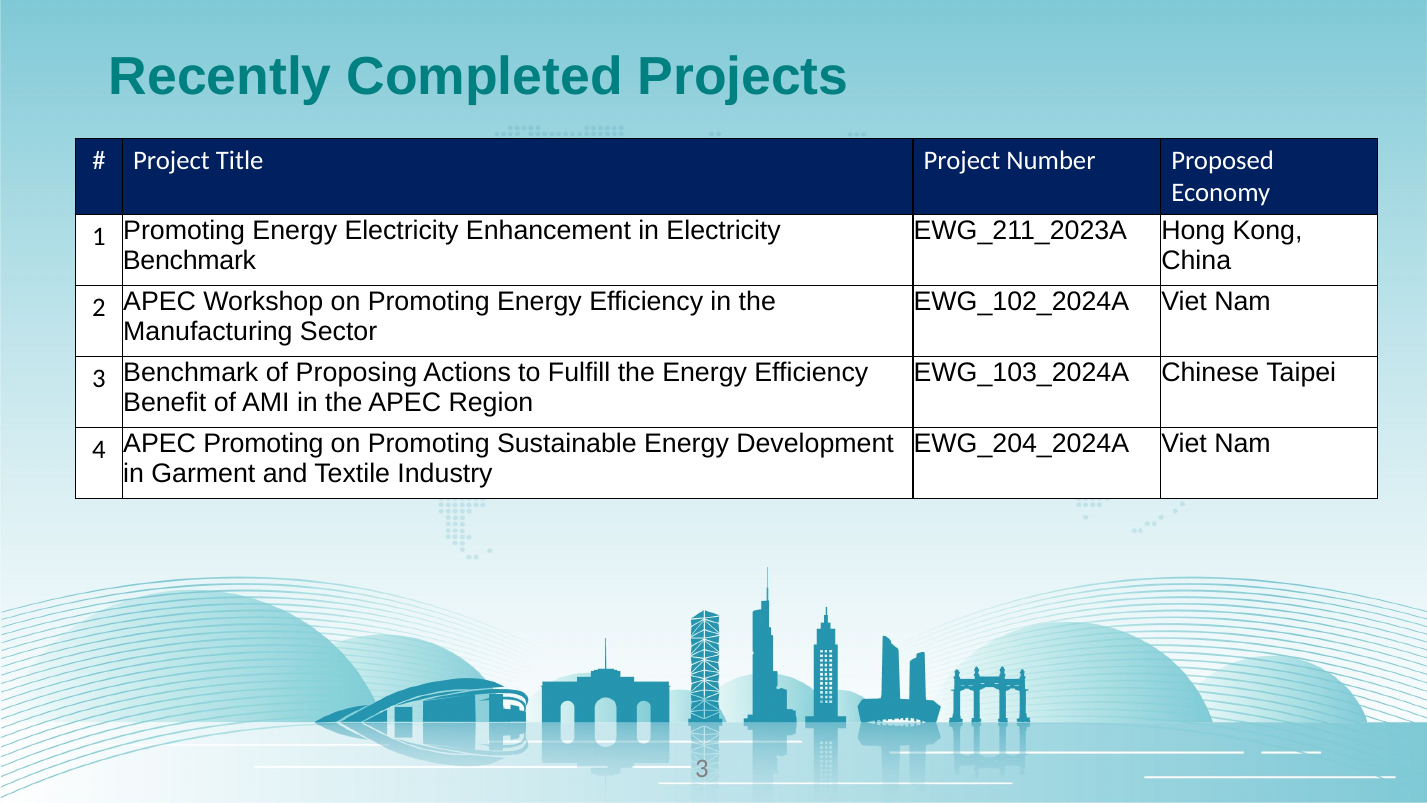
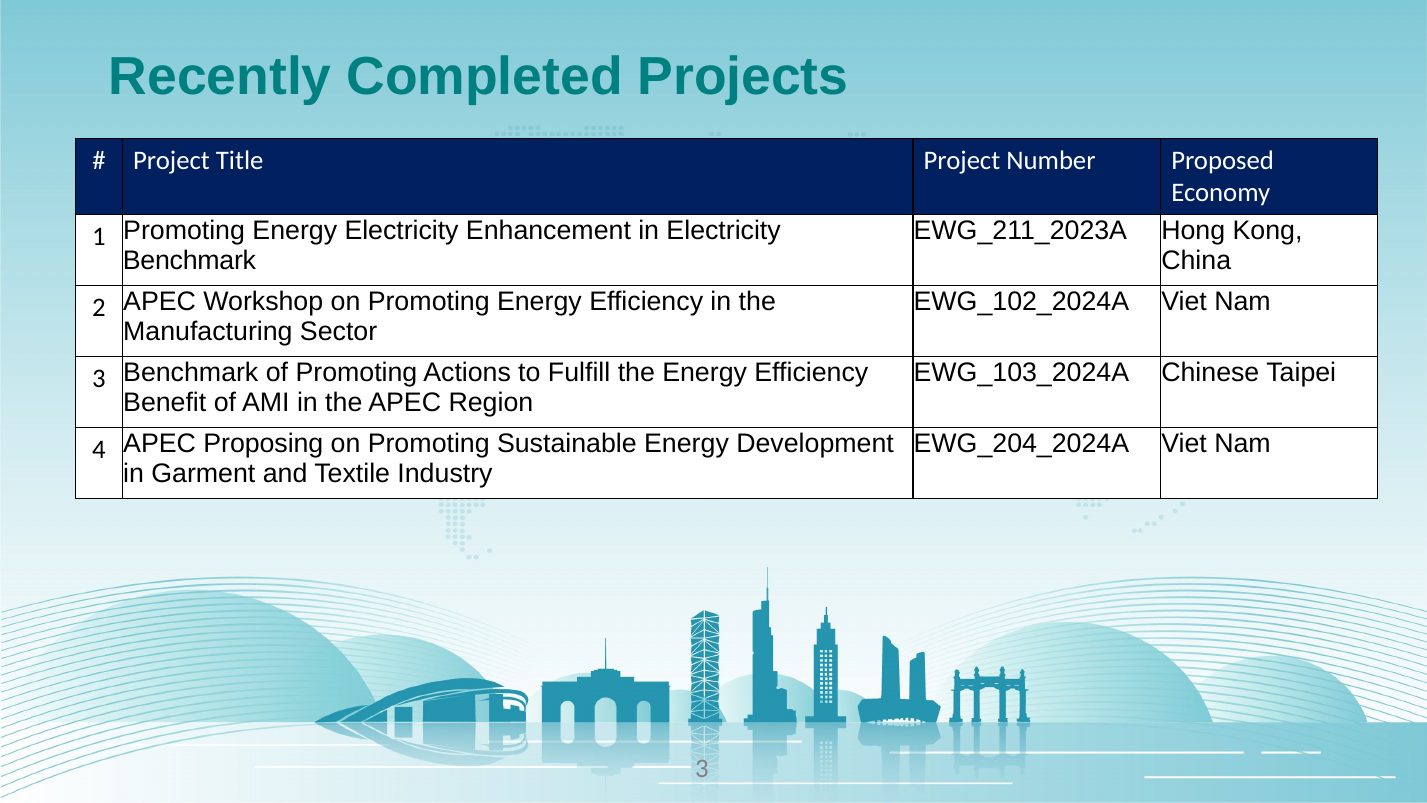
of Proposing: Proposing -> Promoting
APEC Promoting: Promoting -> Proposing
